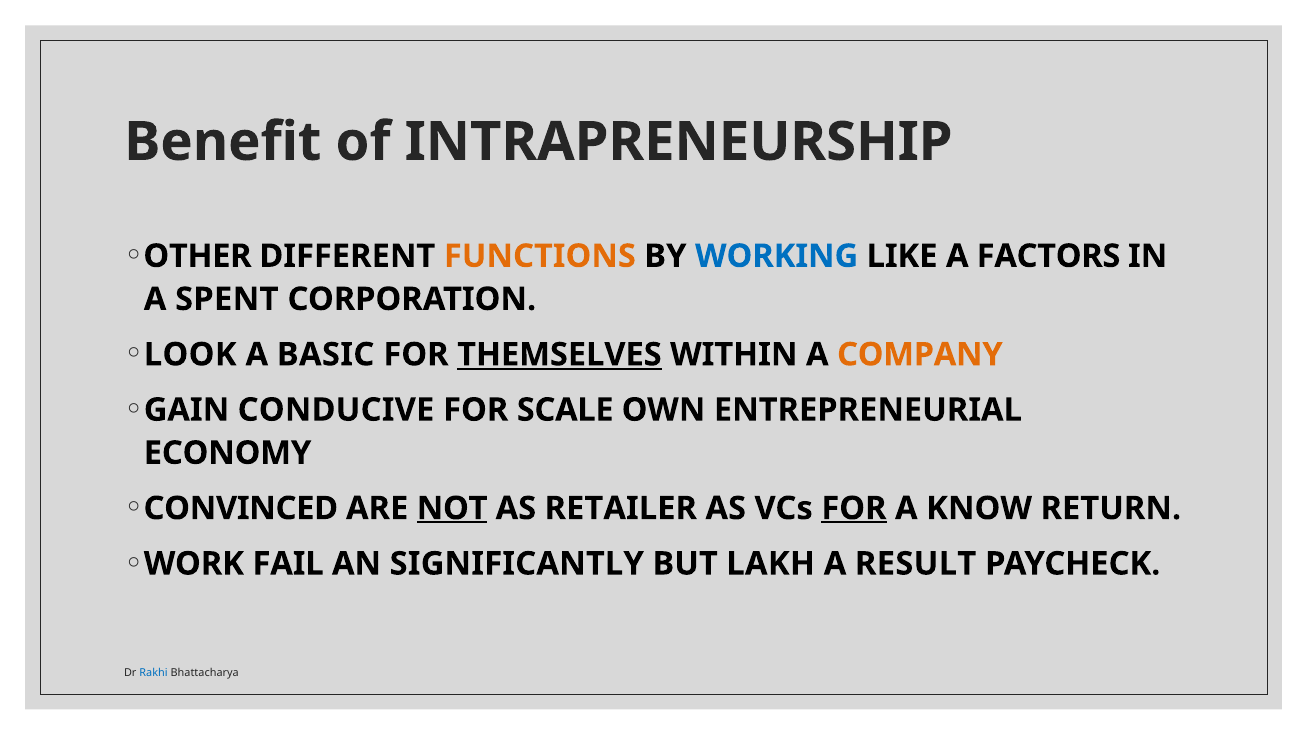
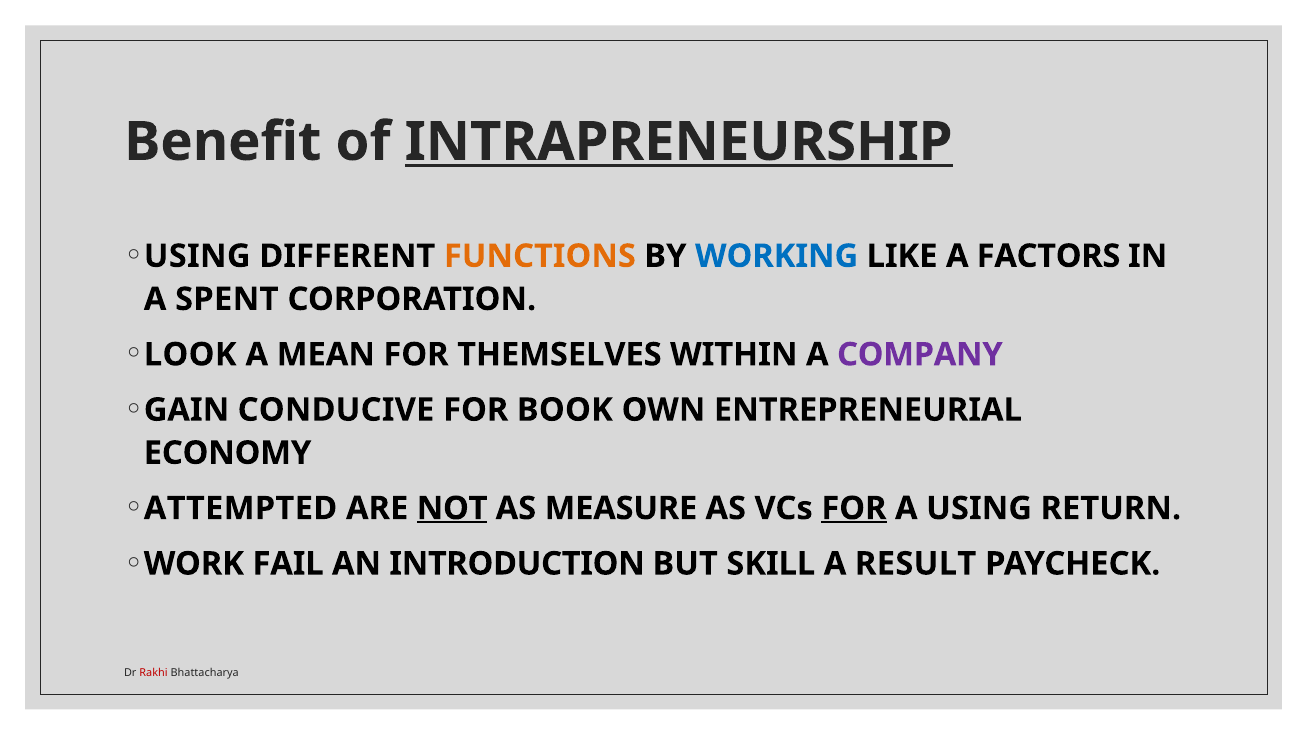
INTRAPRENEURSHIP underline: none -> present
OTHER at (197, 256): OTHER -> USING
BASIC: BASIC -> MEAN
THEMSELVES underline: present -> none
COMPANY colour: orange -> purple
SCALE: SCALE -> BOOK
CONVINCED: CONVINCED -> ATTEMPTED
RETAILER: RETAILER -> MEASURE
A KNOW: KNOW -> USING
SIGNIFICANTLY: SIGNIFICANTLY -> INTRODUCTION
LAKH: LAKH -> SKILL
Rakhi colour: blue -> red
